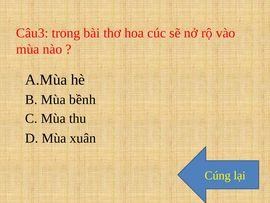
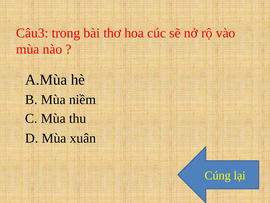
bềnh: bềnh -> niềm
